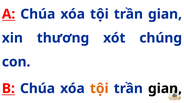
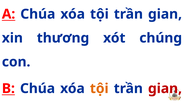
gian at (165, 89) colour: black -> red
